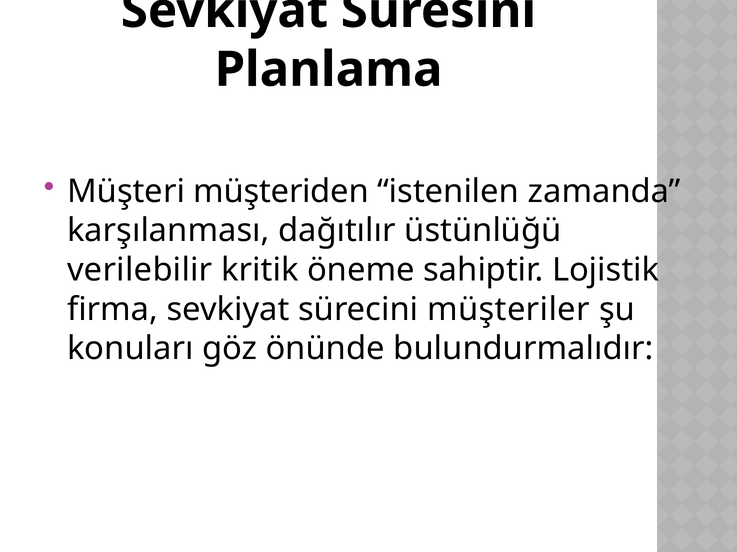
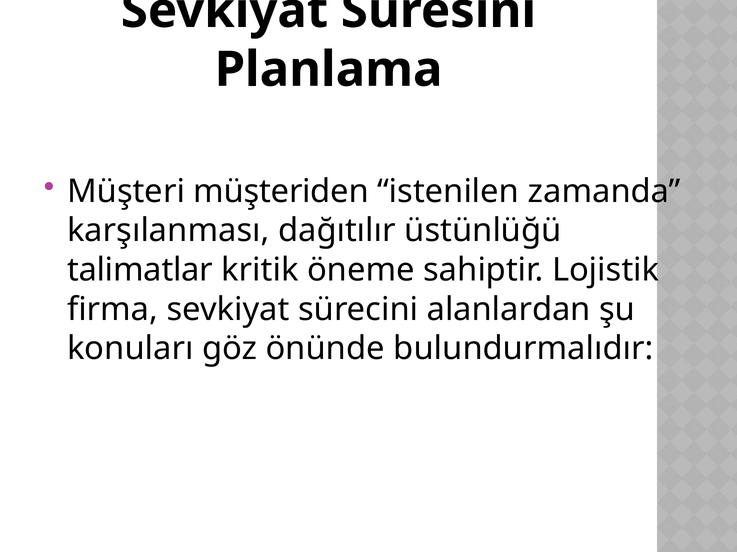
verilebilir: verilebilir -> talimatlar
müşteriler: müşteriler -> alanlardan
